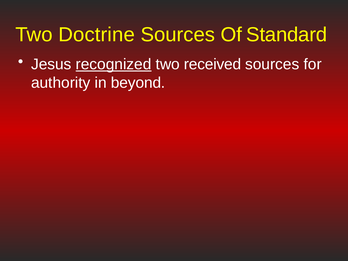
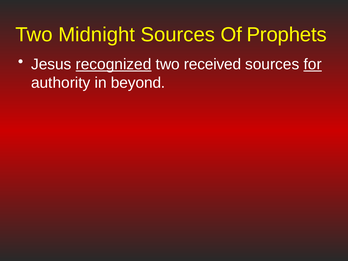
Doctrine: Doctrine -> Midnight
Standard: Standard -> Prophets
for underline: none -> present
